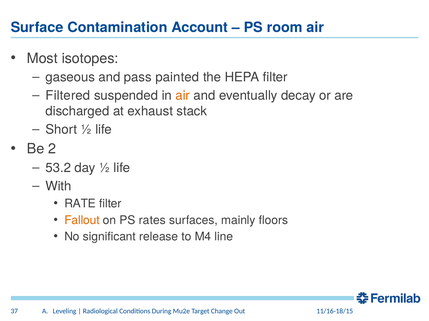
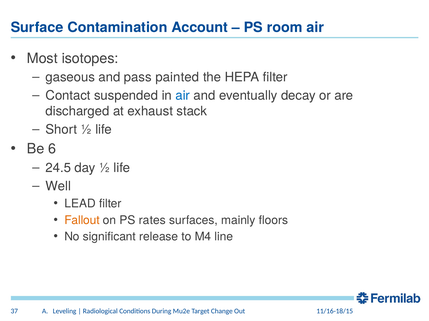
Filtered: Filtered -> Contact
air at (183, 96) colour: orange -> blue
2: 2 -> 6
53.2: 53.2 -> 24.5
With: With -> Well
RATE: RATE -> LEAD
